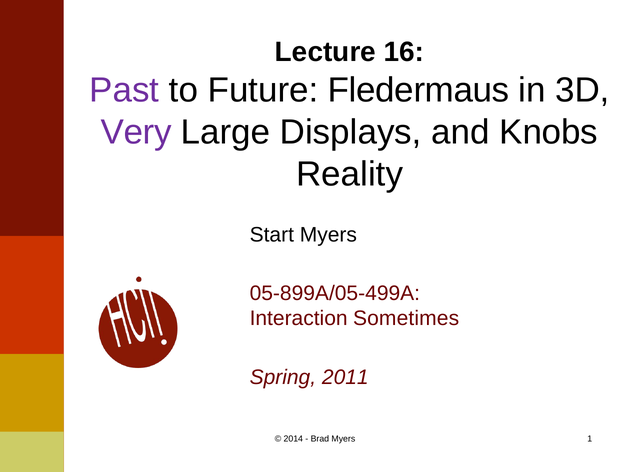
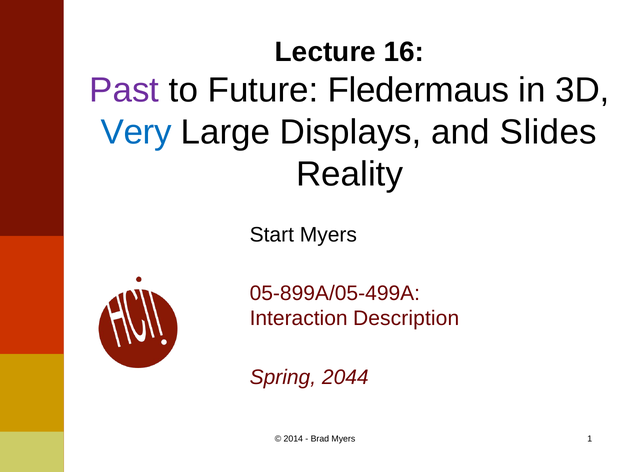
Very colour: purple -> blue
Knobs: Knobs -> Slides
Sometimes: Sometimes -> Description
2011: 2011 -> 2044
